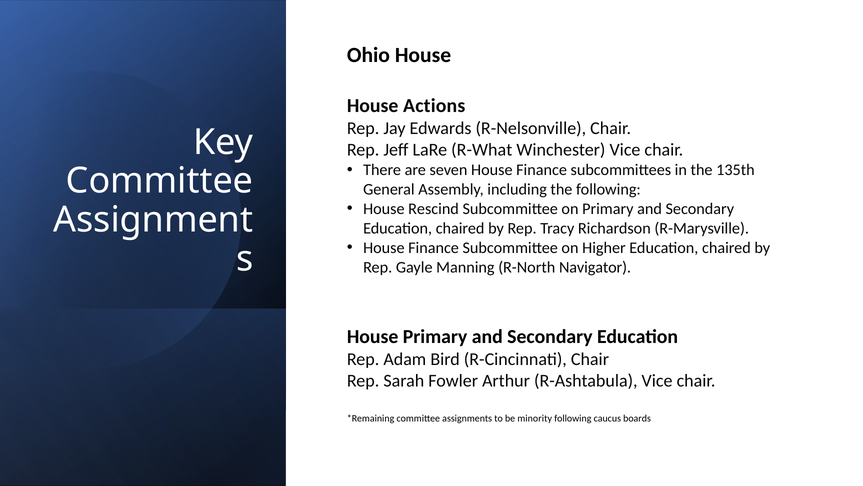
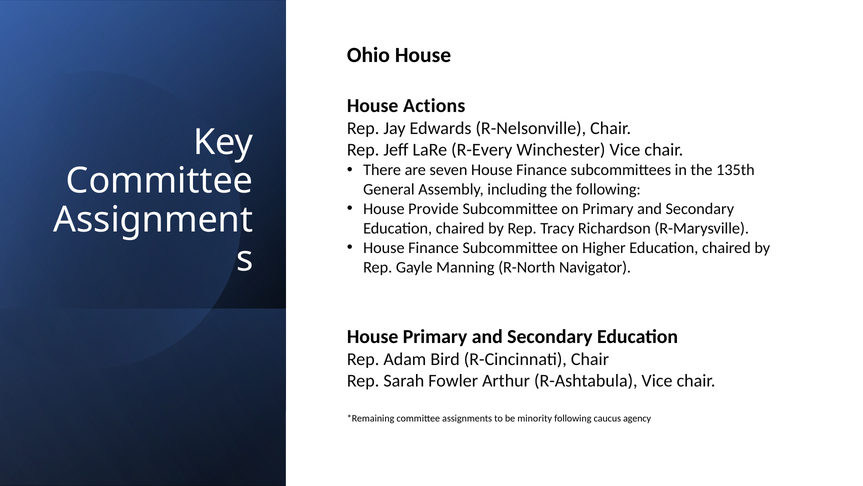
R-What: R-What -> R-Every
Rescind: Rescind -> Provide
boards: boards -> agency
